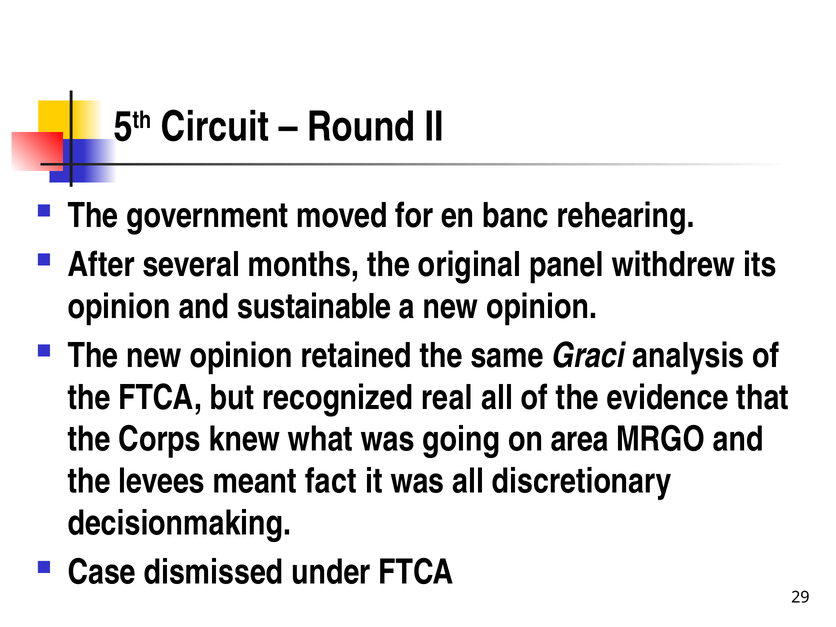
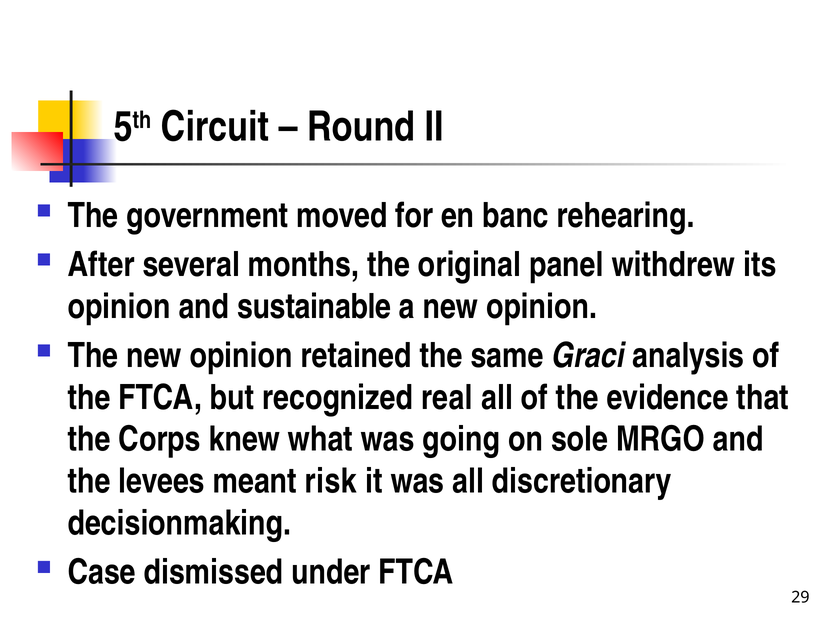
area: area -> sole
fact: fact -> risk
